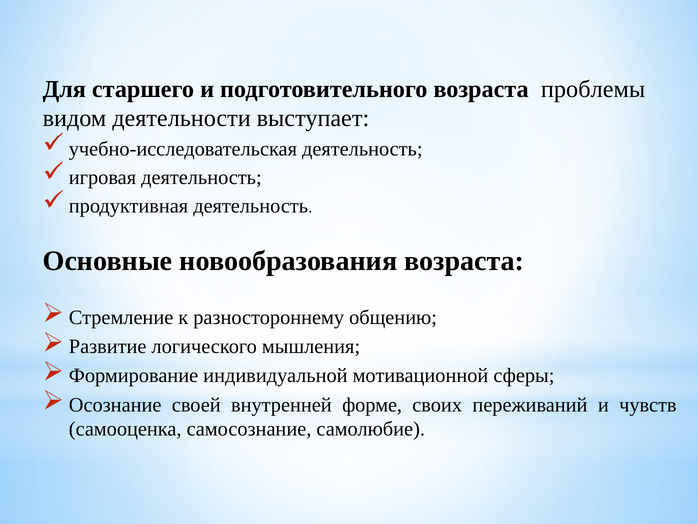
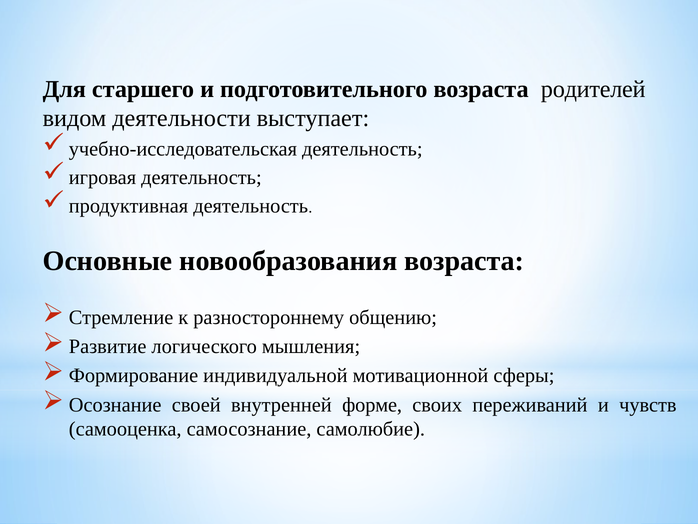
проблемы: проблемы -> родителей
